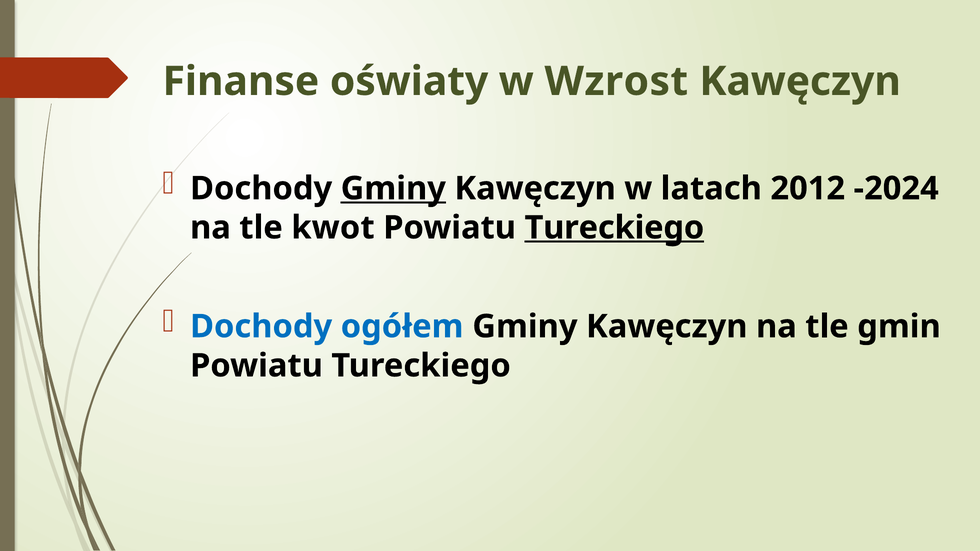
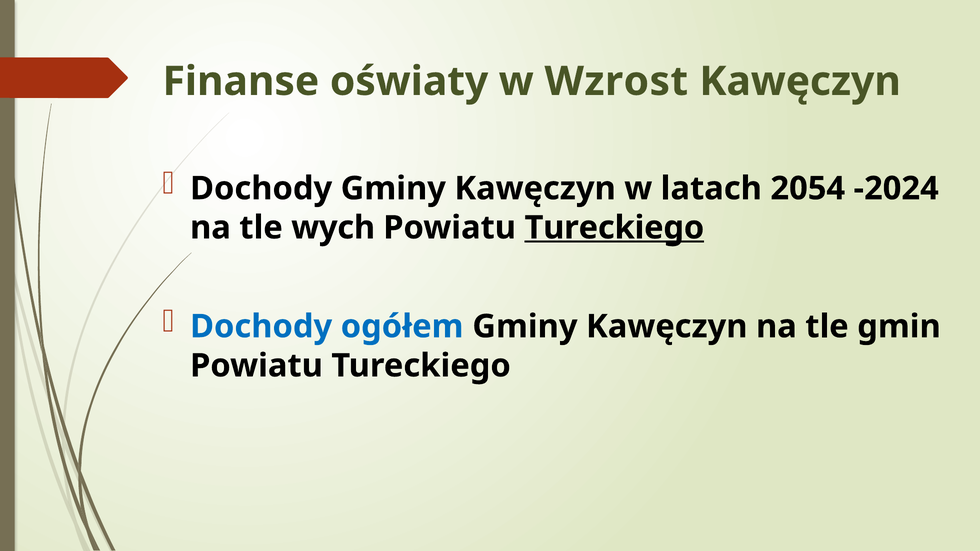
Gminy at (393, 189) underline: present -> none
2012: 2012 -> 2054
kwot: kwot -> wych
